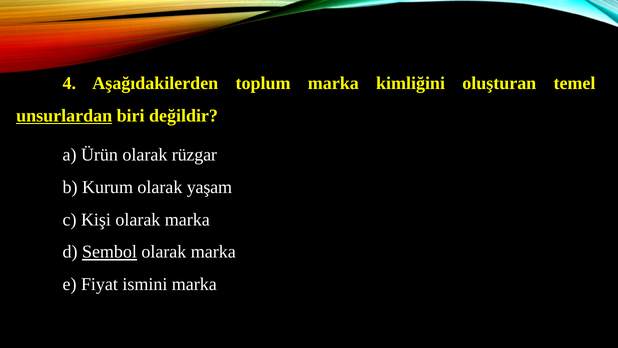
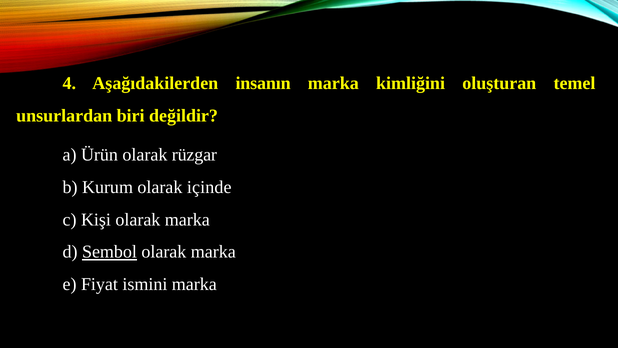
toplum: toplum -> insanın
unsurlardan underline: present -> none
yaşam: yaşam -> içinde
